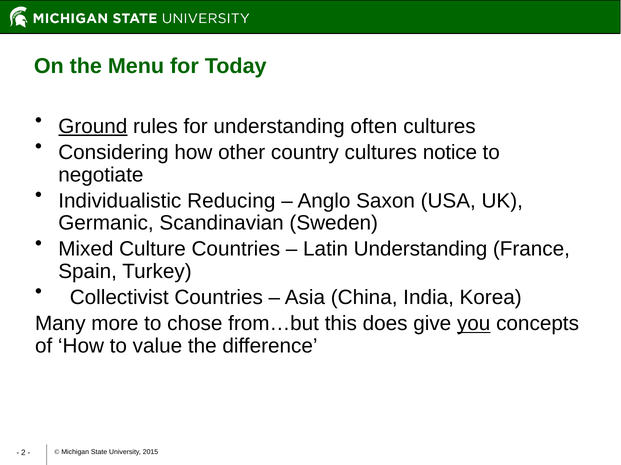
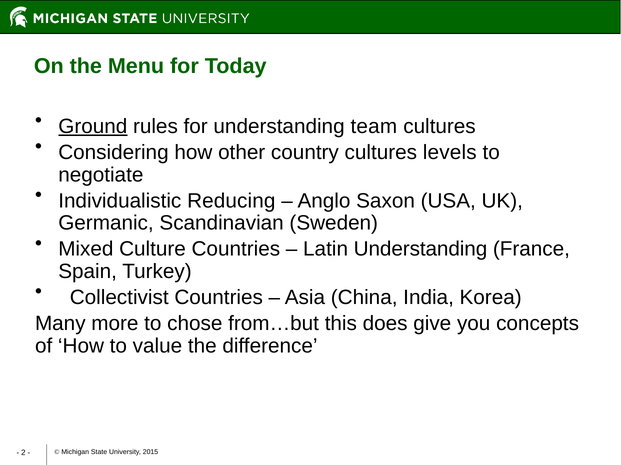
often: often -> team
notice: notice -> levels
you underline: present -> none
